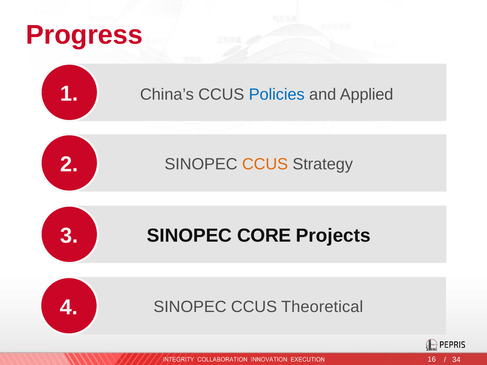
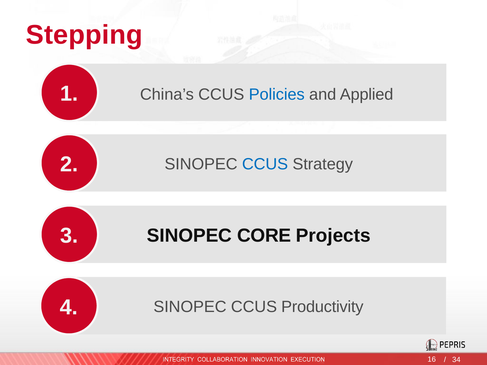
Progress: Progress -> Stepping
CCUS at (265, 164) colour: orange -> blue
Theoretical: Theoretical -> Productivity
